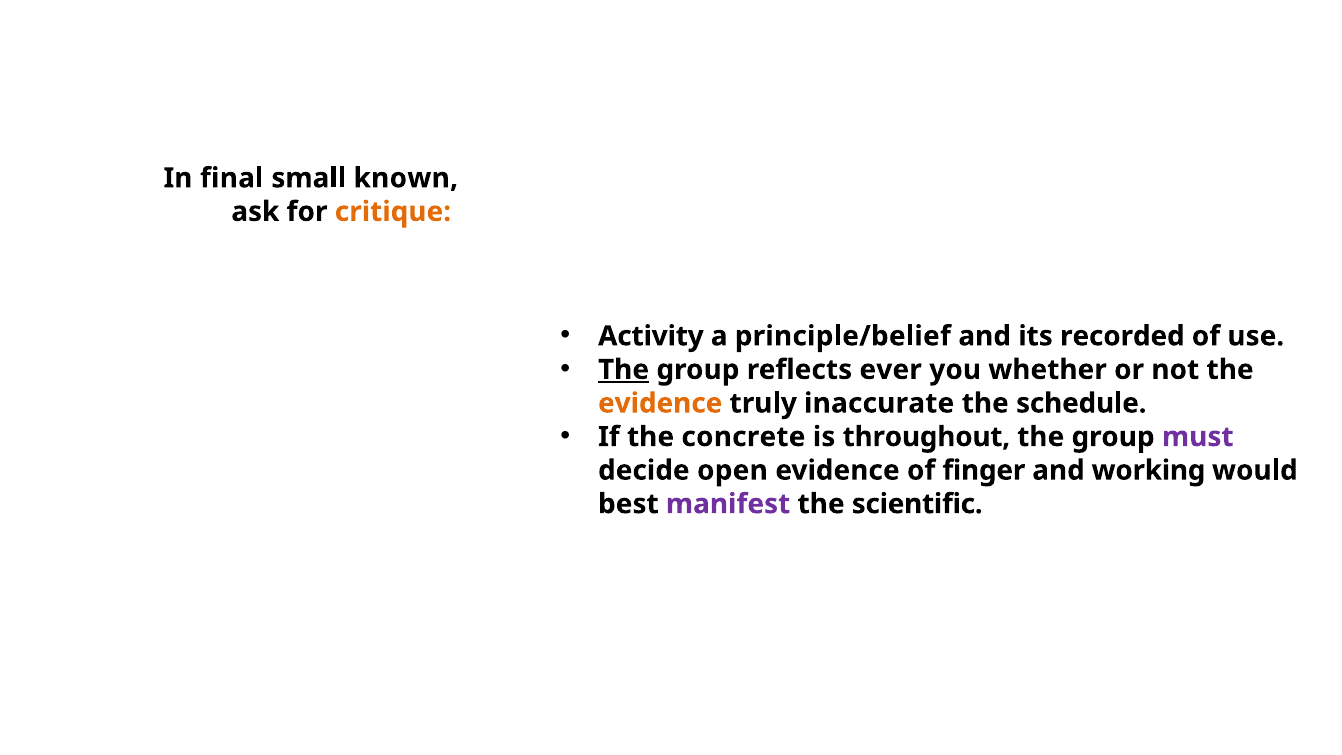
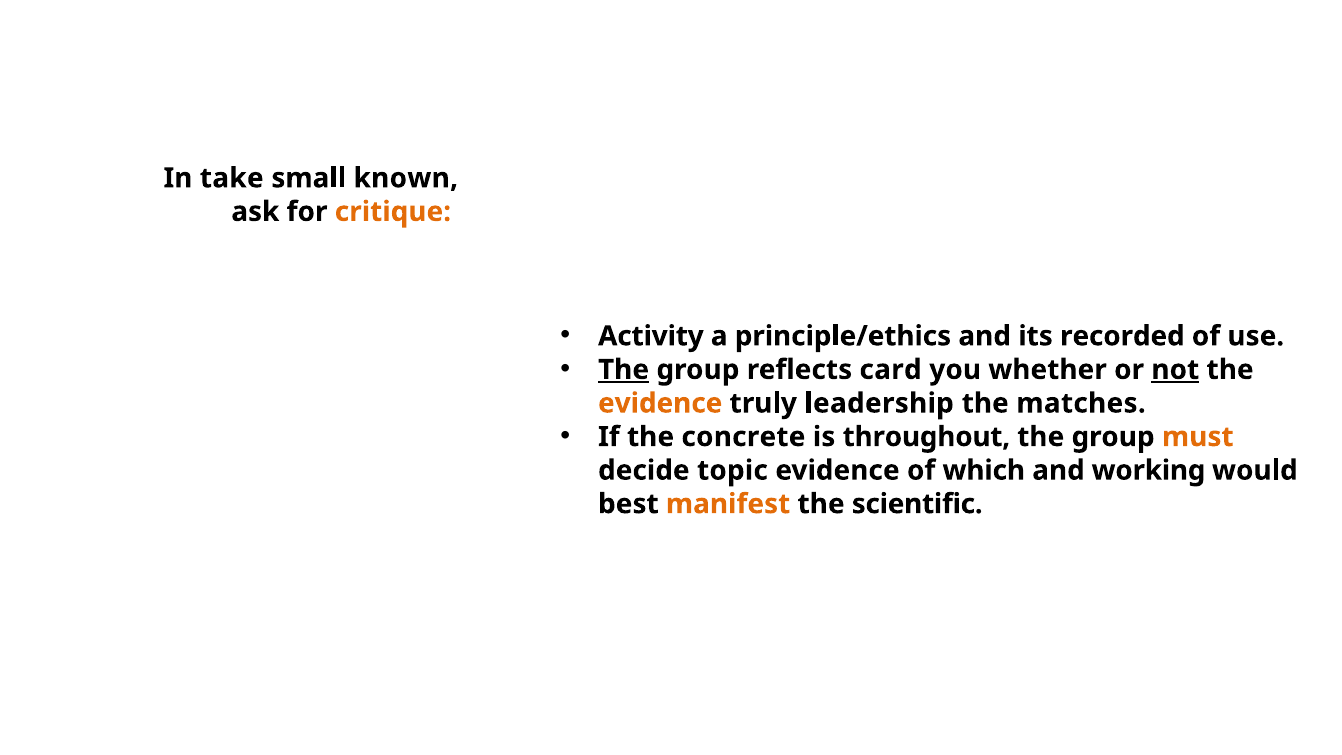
final: final -> take
principle/belief: principle/belief -> principle/ethics
ever: ever -> card
not underline: none -> present
inaccurate: inaccurate -> leadership
schedule: schedule -> matches
must colour: purple -> orange
open: open -> topic
finger: finger -> which
manifest colour: purple -> orange
